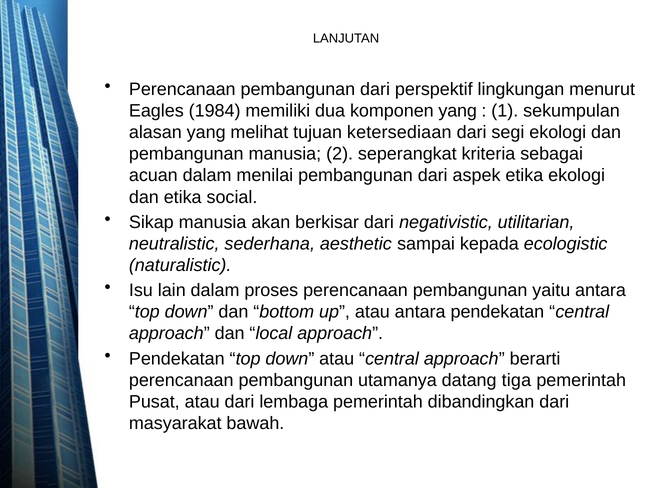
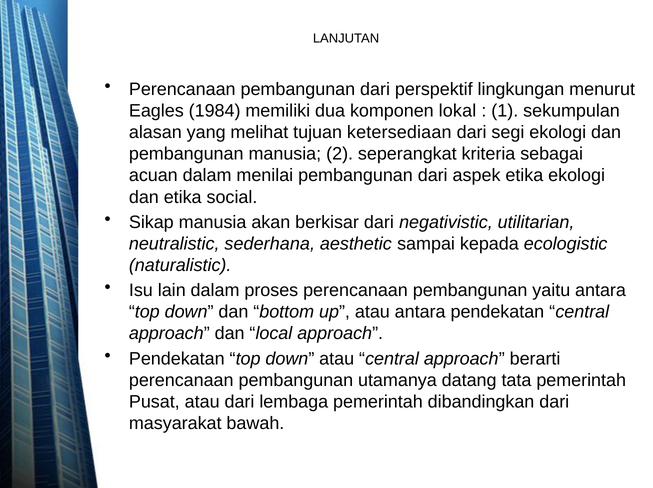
komponen yang: yang -> lokal
tiga: tiga -> tata
